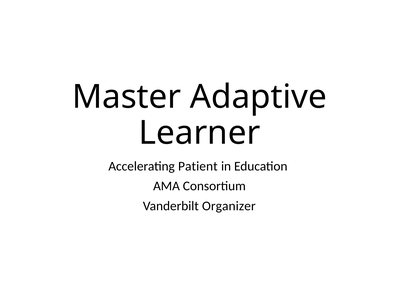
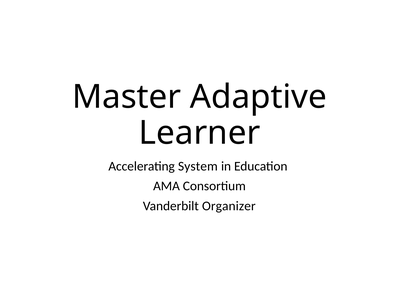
Patient: Patient -> System
